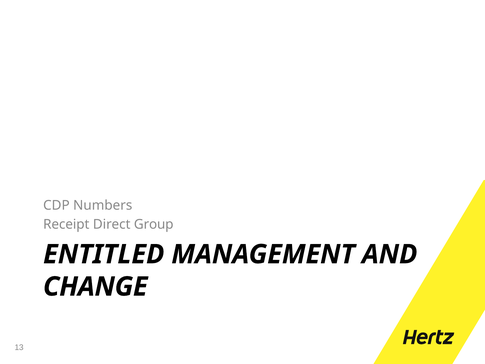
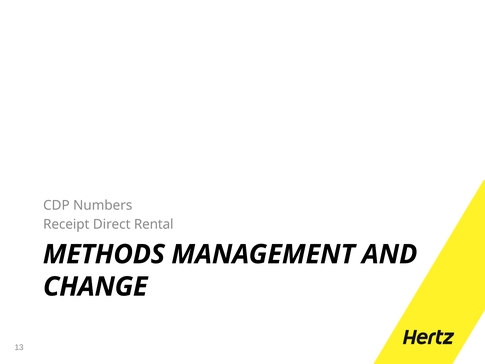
Group: Group -> Rental
ENTITLED: ENTITLED -> METHODS
